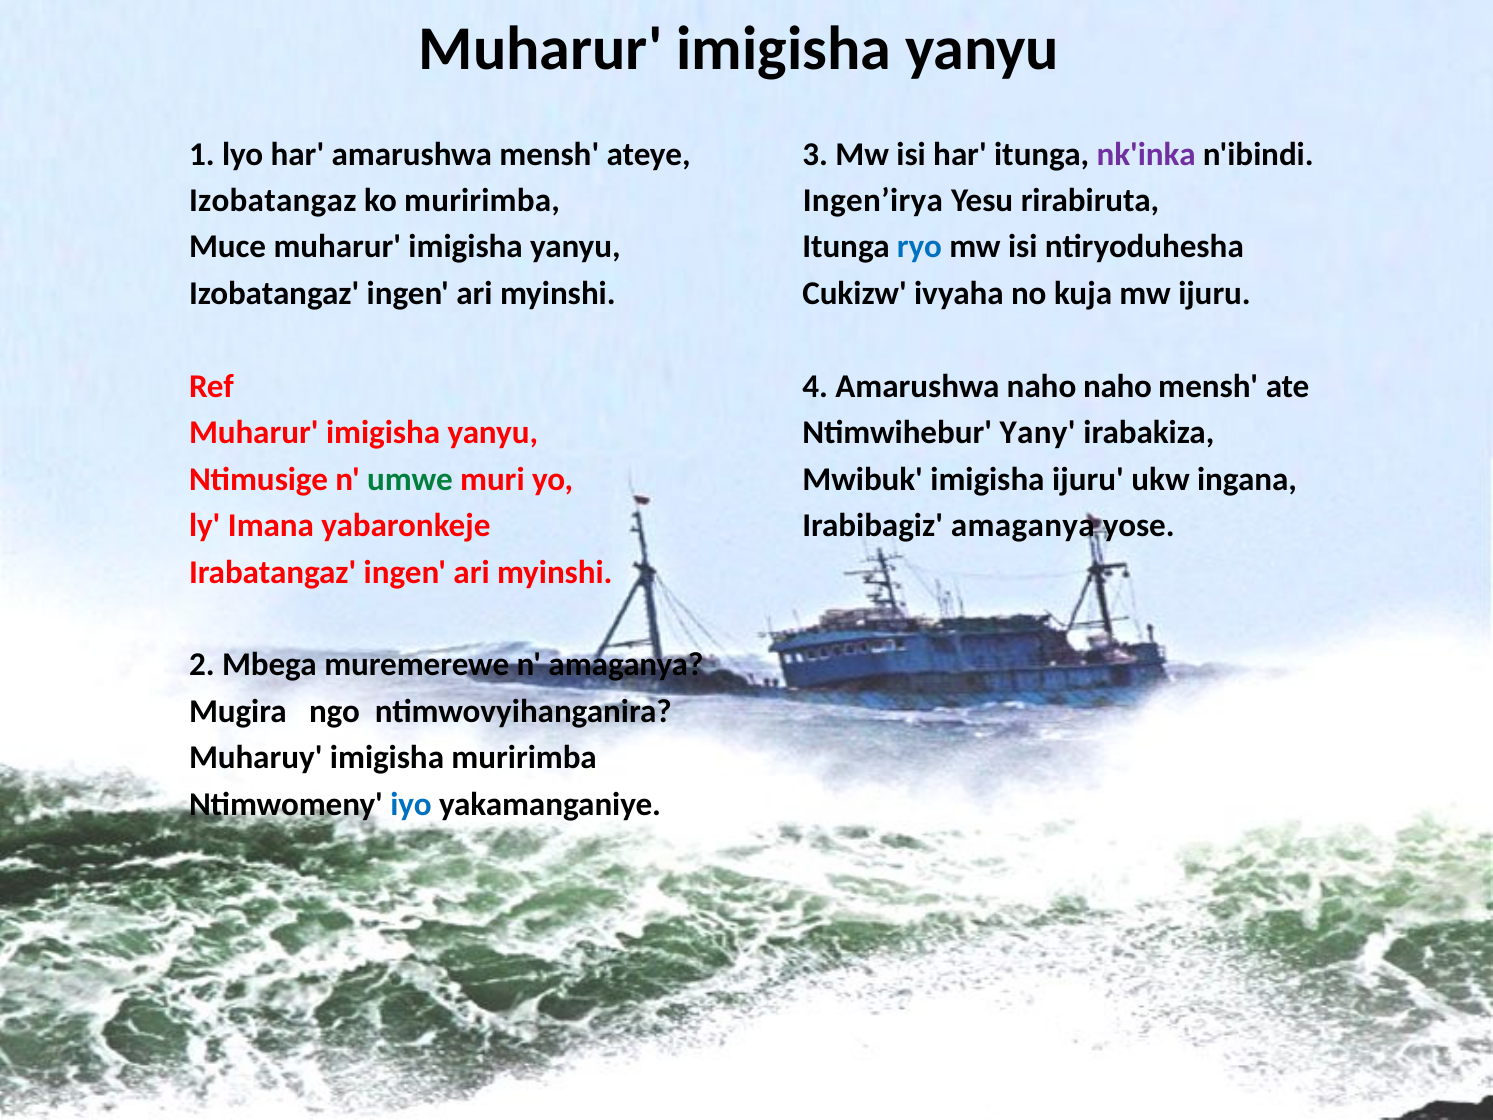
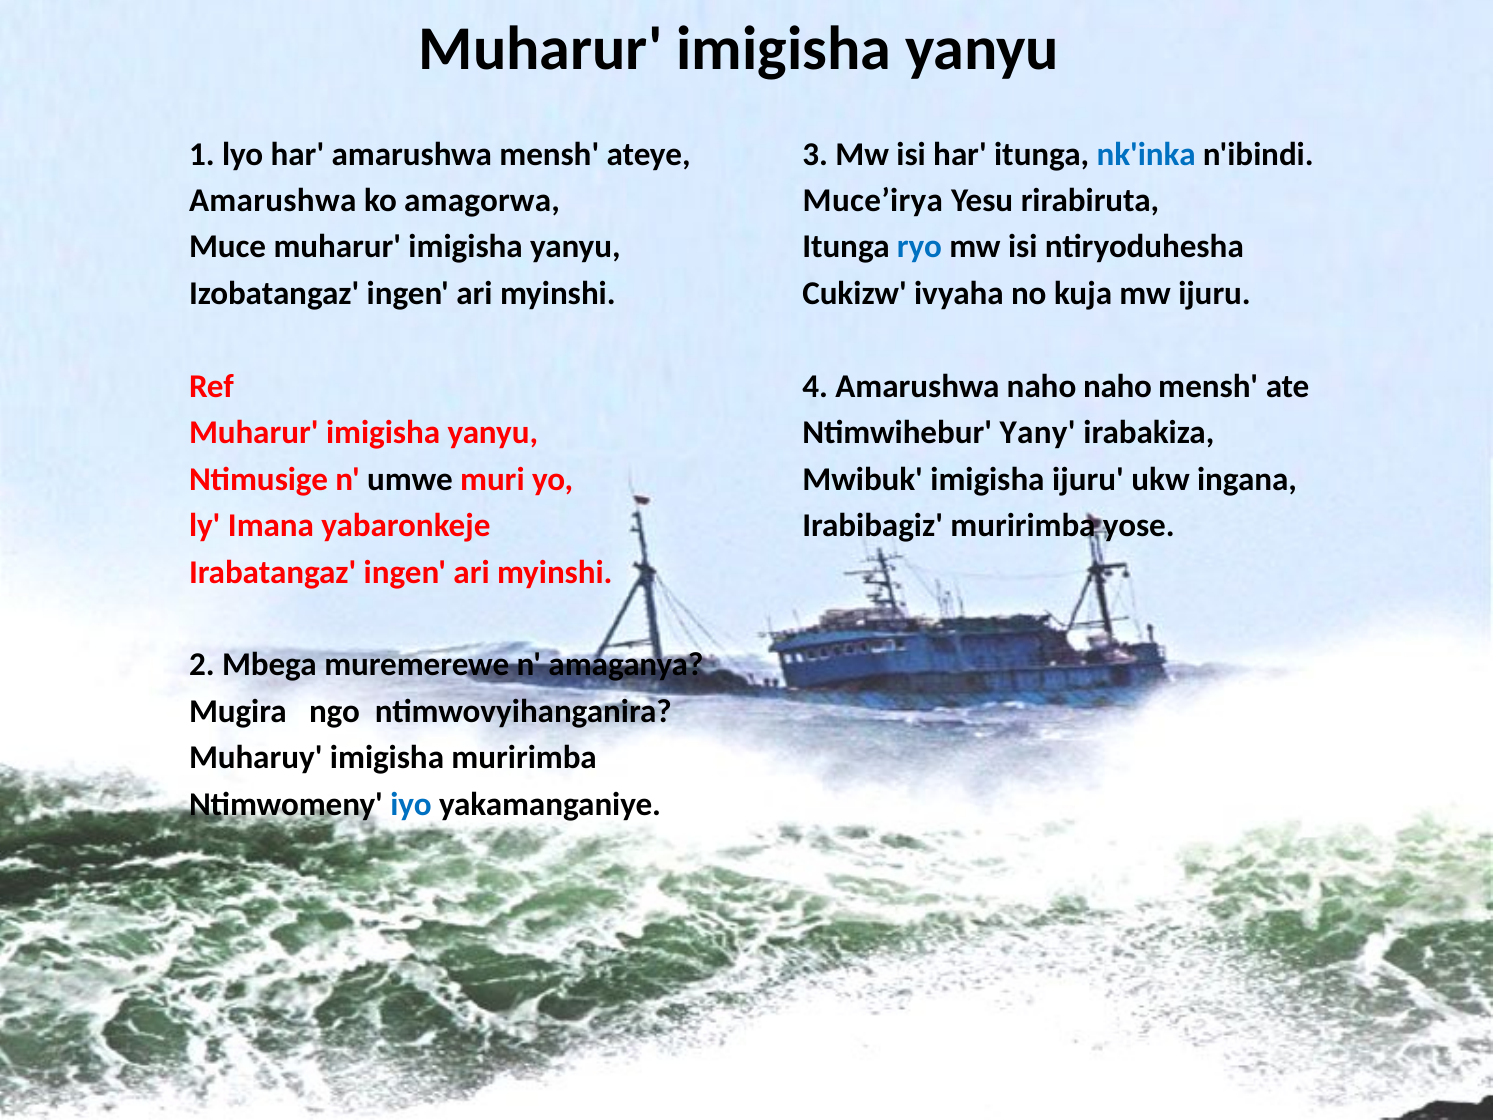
nk'inka colour: purple -> blue
Izobatangaz at (273, 201): Izobatangaz -> Amarushwa
ko muririmba: muririmba -> amagorwa
Ingen’irya: Ingen’irya -> Muce’irya
umwe colour: green -> black
Irabibagiz amaganya: amaganya -> muririmba
